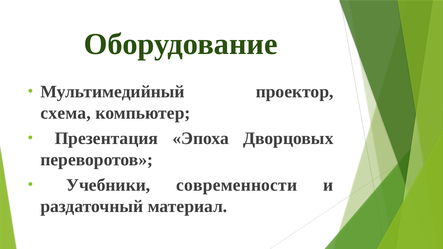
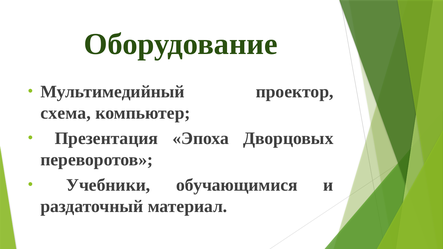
современности: современности -> обучающимися
